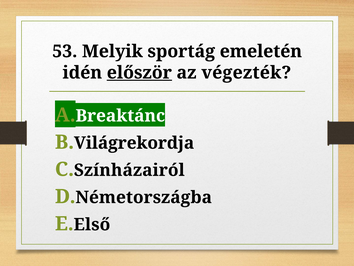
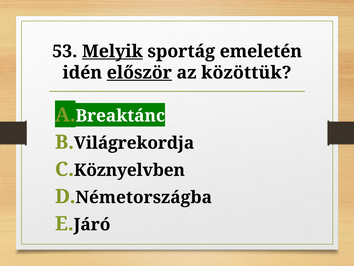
Melyik underline: none -> present
végezték: végezték -> közöttük
Színházairól: Színházairól -> Köznyelvben
Első: Első -> Járó
